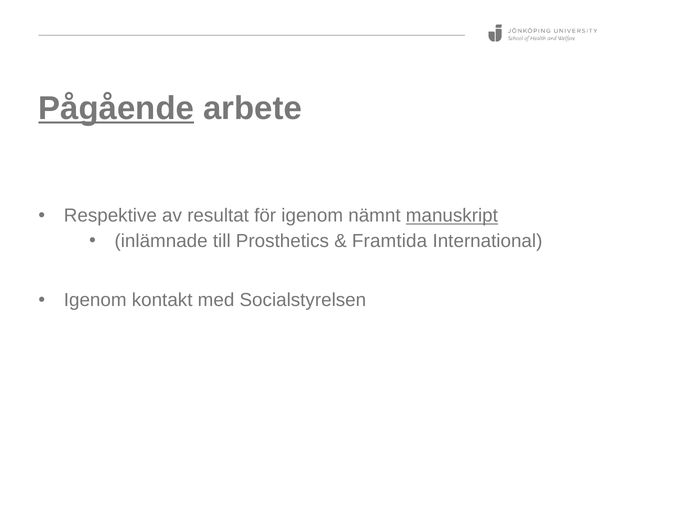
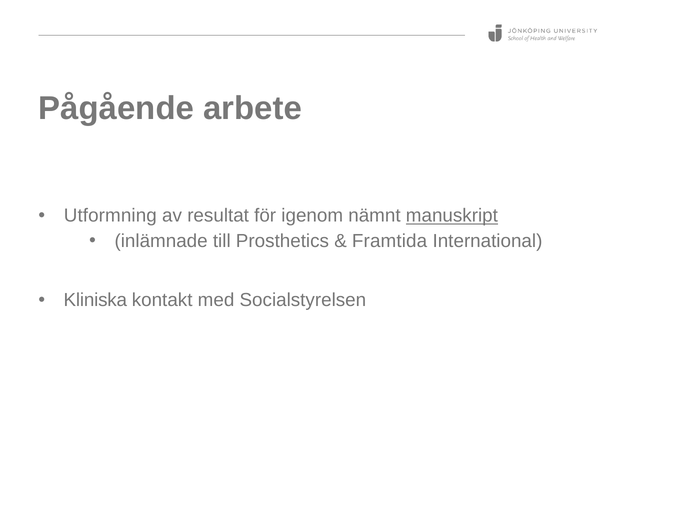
Pågående underline: present -> none
Respektive: Respektive -> Utformning
Igenom at (95, 300): Igenom -> Kliniska
